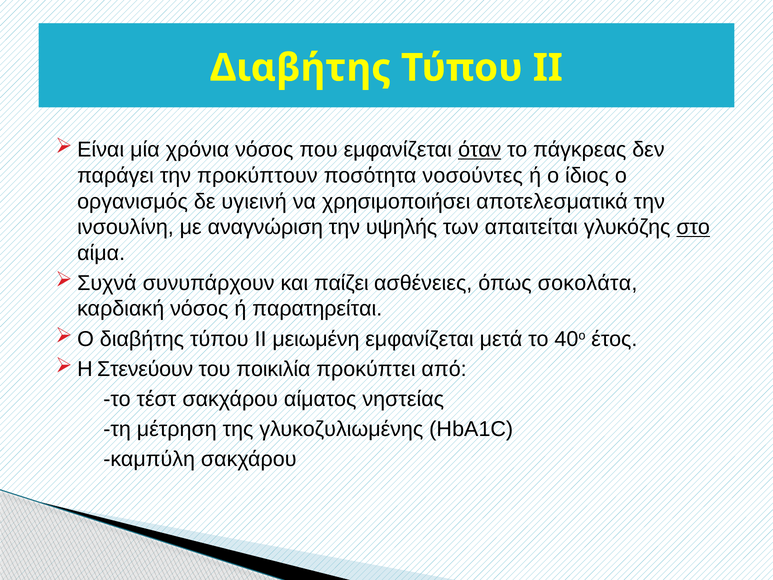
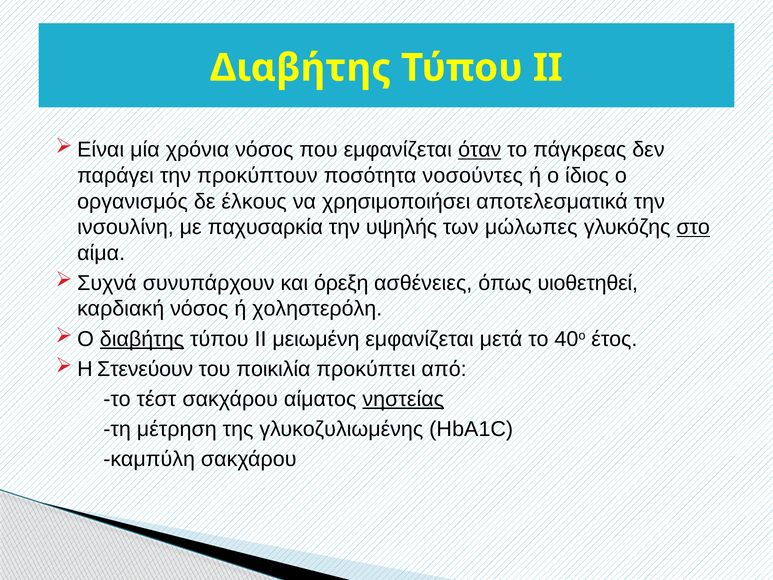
υγιεινή: υγιεινή -> έλκους
αναγνώριση: αναγνώριση -> παχυσαρκία
απαιτείται: απαιτείται -> μώλωπες
παίζει: παίζει -> όρεξη
σοκολάτα: σοκολάτα -> υιοθετηθεί
παρατηρείται: παρατηρείται -> χοληστερόλη
διαβήτης at (142, 339) underline: none -> present
νηστείας underline: none -> present
